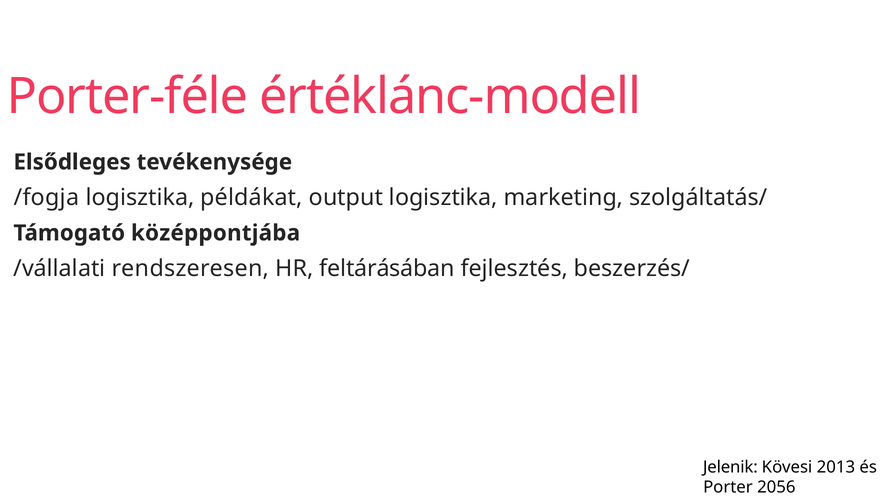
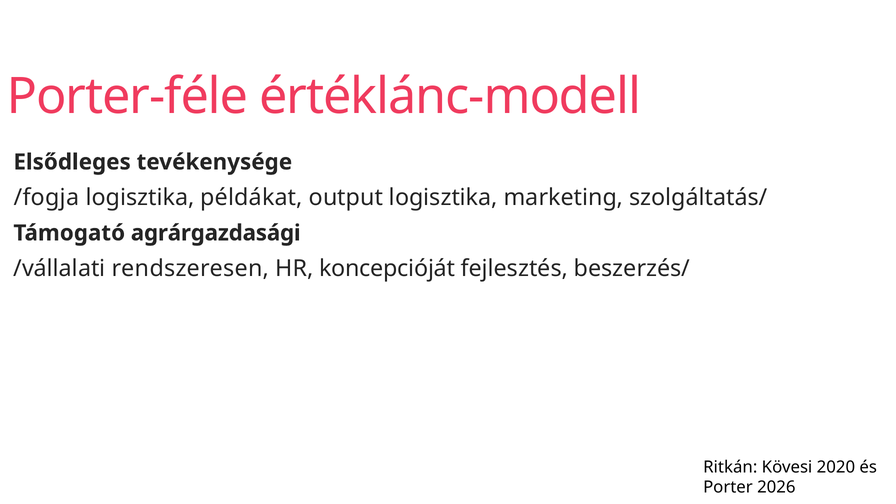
középpontjába: középpontjába -> agrárgazdasági
feltárásában: feltárásában -> koncepcióját
Jelenik: Jelenik -> Ritkán
2013: 2013 -> 2020
2056: 2056 -> 2026
